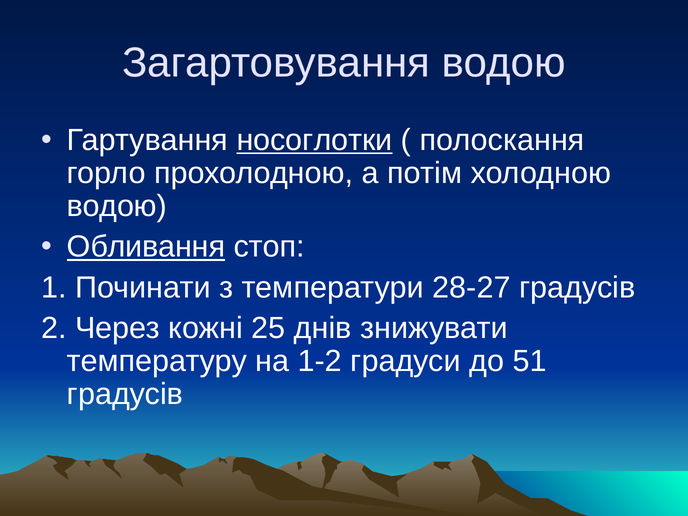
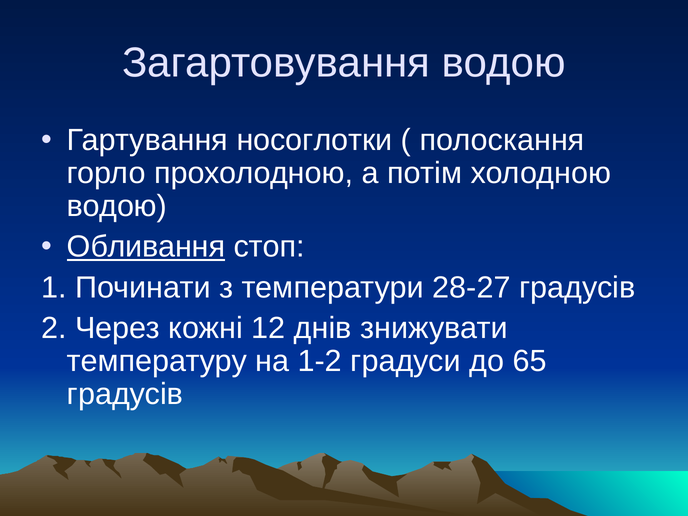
носоглотки underline: present -> none
25: 25 -> 12
51: 51 -> 65
